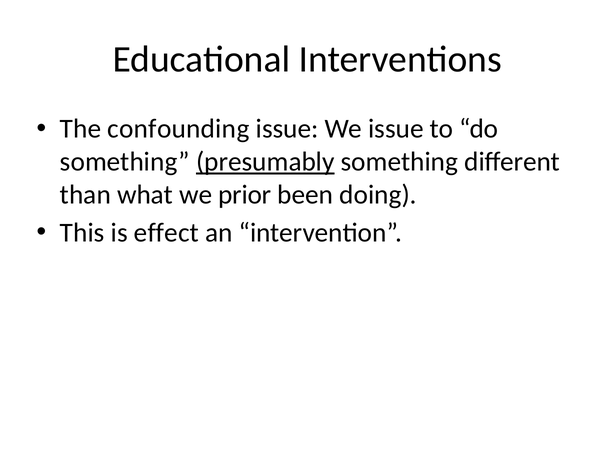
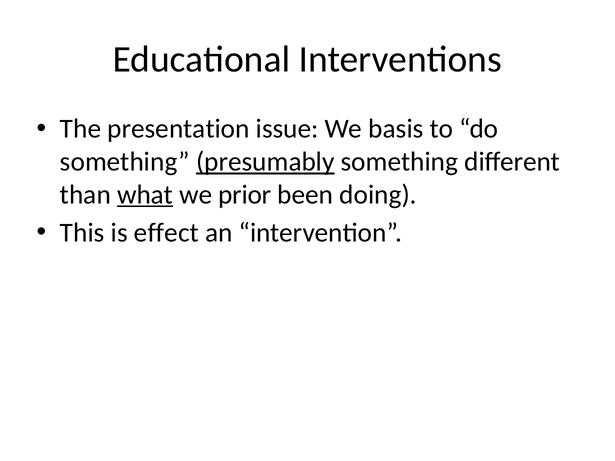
confounding: confounding -> presentation
We issue: issue -> basis
what underline: none -> present
